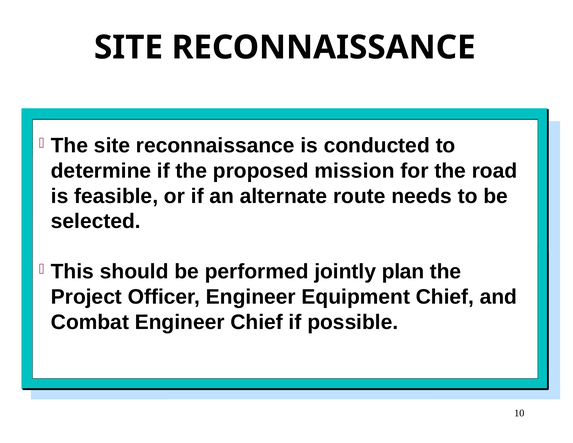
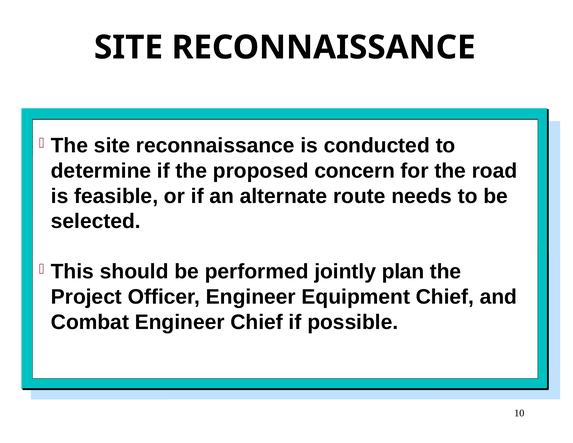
mission: mission -> concern
